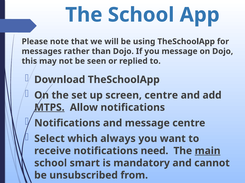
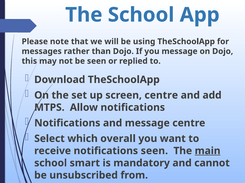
MTPS underline: present -> none
always: always -> overall
notifications need: need -> seen
